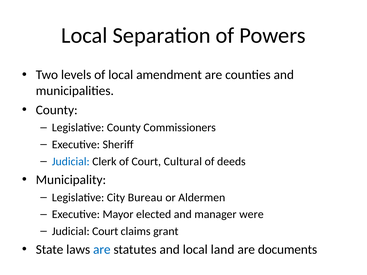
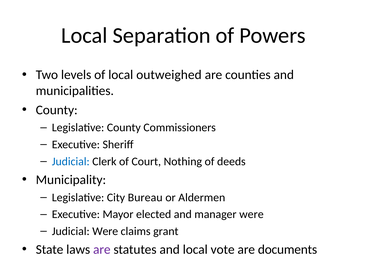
amendment: amendment -> outweighed
Cultural: Cultural -> Nothing
Judicial Court: Court -> Were
are at (102, 250) colour: blue -> purple
land: land -> vote
